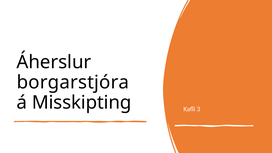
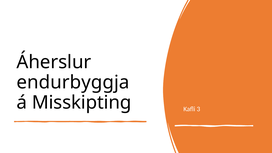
borgarstjóra: borgarstjóra -> endurbyggja
